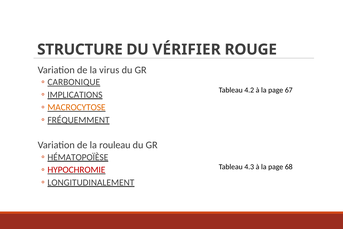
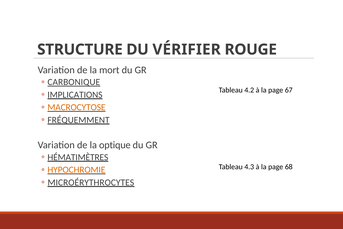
virus: virus -> mort
rouleau: rouleau -> optique
HÉMATOPOÏÈSE: HÉMATOPOÏÈSE -> HÉMATIMÈTRES
HYPOCHROMIE colour: red -> orange
LONGITUDINALEMENT: LONGITUDINALEMENT -> MICROÉRYTHROCYTES
